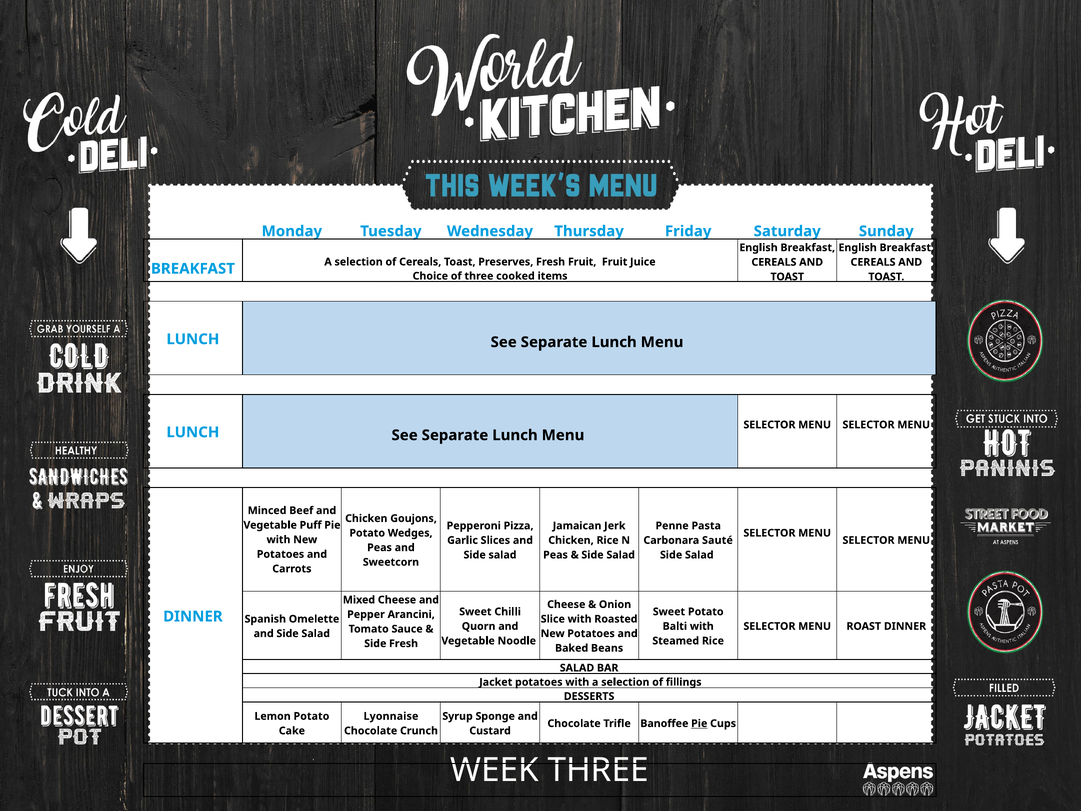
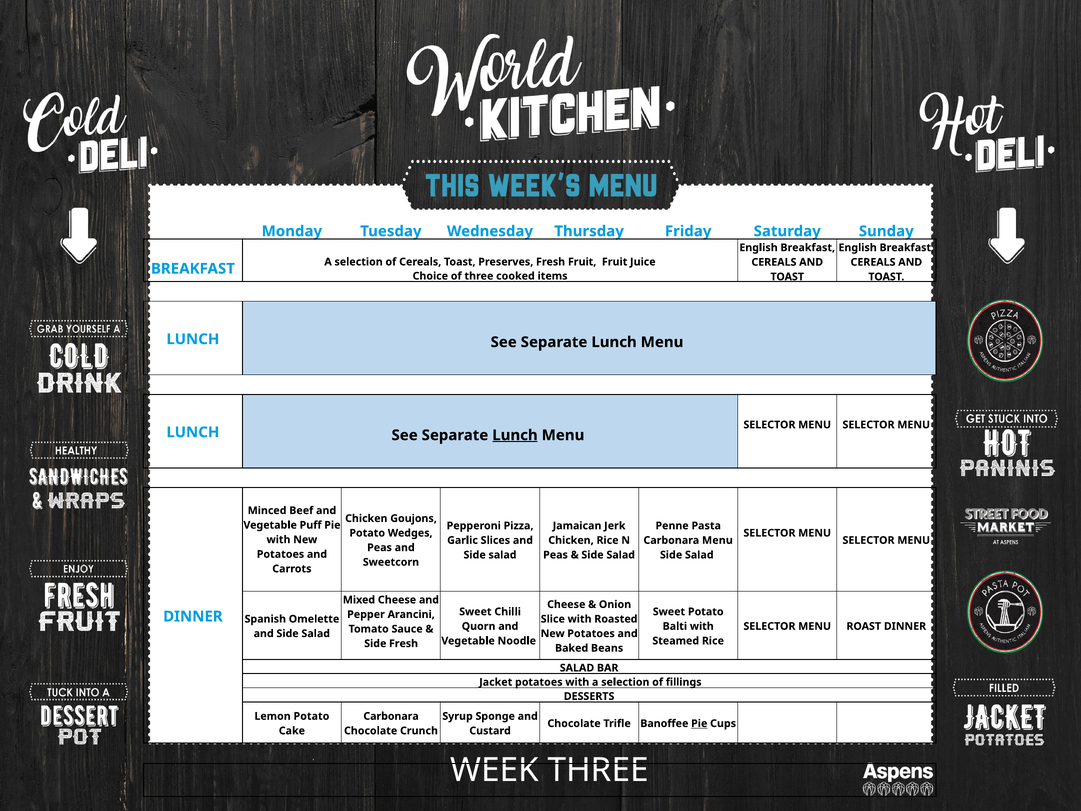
Lunch at (515, 435) underline: none -> present
Carbonara Sauté: Sauté -> Menu
Lyonnaise at (391, 716): Lyonnaise -> Carbonara
